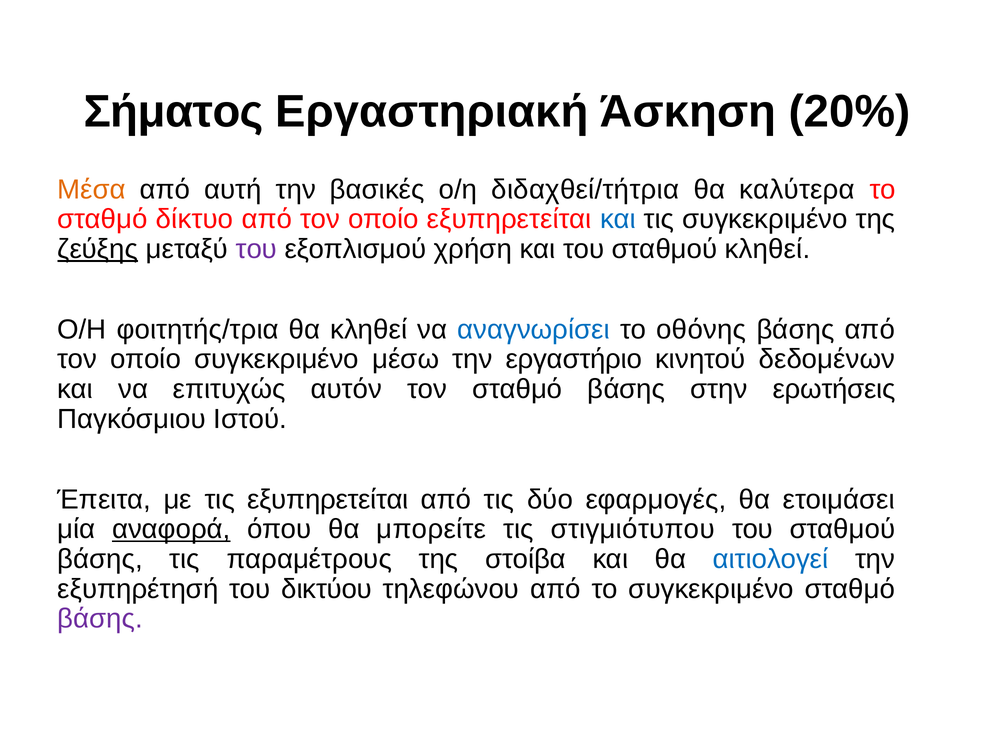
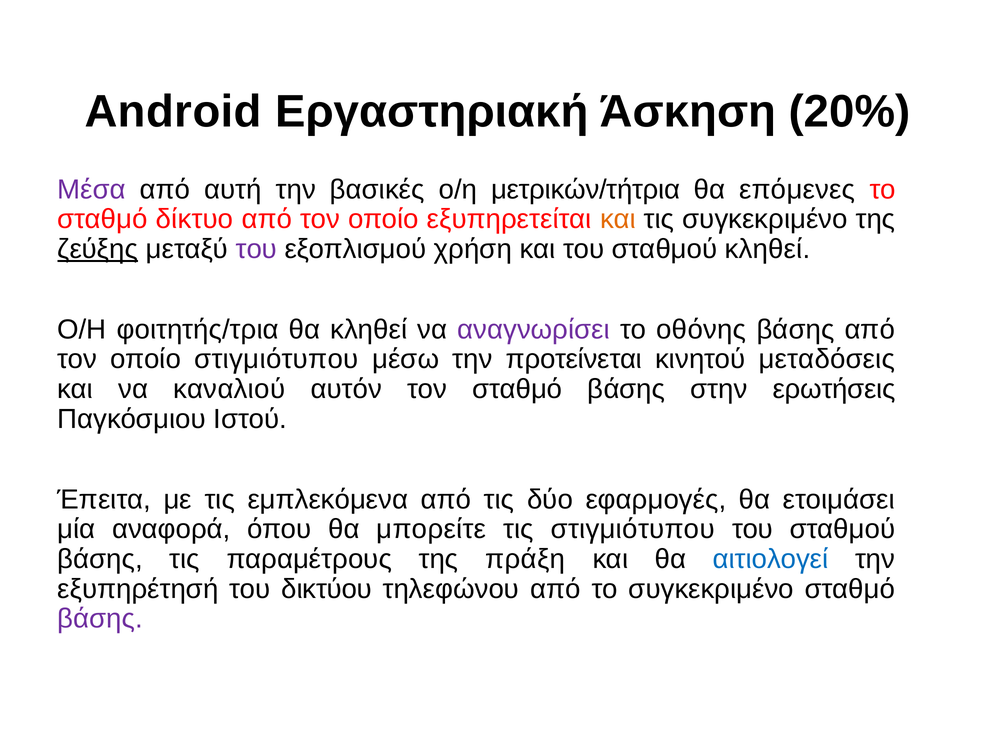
Σήματος: Σήματος -> Android
Μέσα colour: orange -> purple
διδαχθεί/τήτρια: διδαχθεί/τήτρια -> μετρικών/τήτρια
καλύτερα: καλύτερα -> επόμενες
και at (618, 219) colour: blue -> orange
αναγνωρίσει colour: blue -> purple
οποίο συγκεκριμένο: συγκεκριμένο -> στιγμιότυπου
εργαστήριο: εργαστήριο -> προτείνεται
δεδομένων: δεδομένων -> μεταδόσεις
επιτυχώς: επιτυχώς -> καναλιού
τις εξυπηρετείται: εξυπηρετείται -> εμπλεκόμενα
αναφορά underline: present -> none
στοίβα: στοίβα -> πράξη
